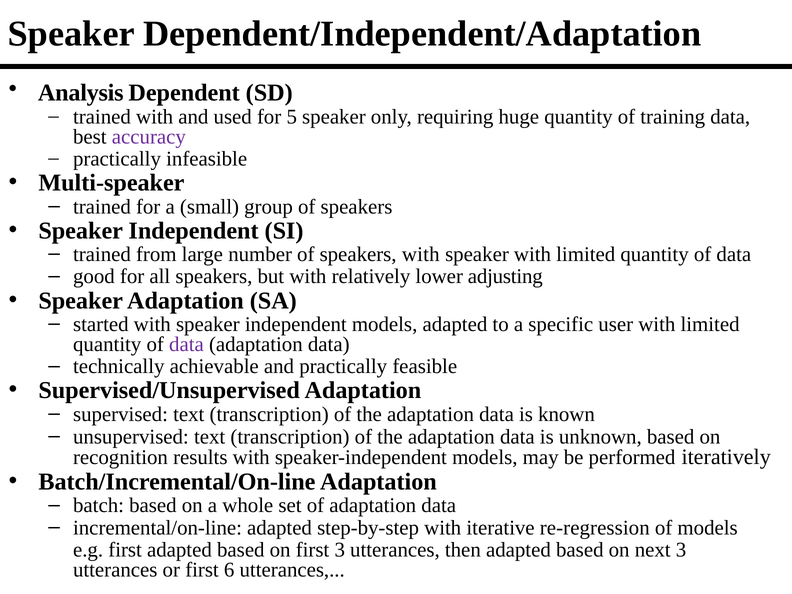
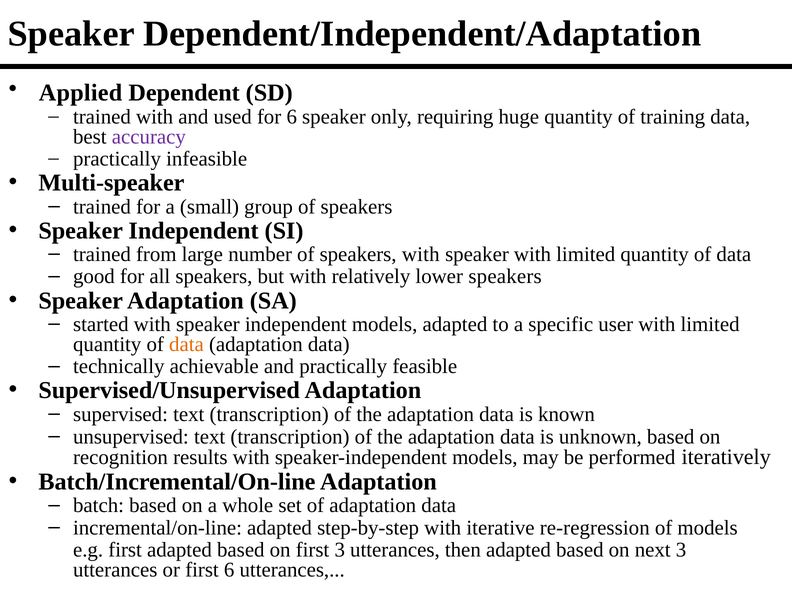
Analysis: Analysis -> Applied
for 5: 5 -> 6
lower adjusting: adjusting -> speakers
data at (186, 344) colour: purple -> orange
